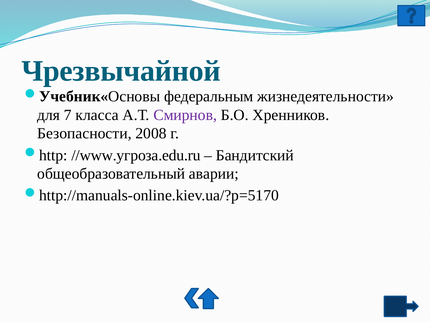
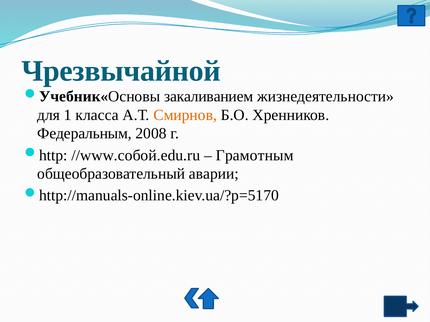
федеральным: федеральным -> закаливанием
7: 7 -> 1
Смирнов colour: purple -> orange
Безопасности: Безопасности -> Федеральным
//www.угроза.edu.ru: //www.угроза.edu.ru -> //www.собой.edu.ru
Бандитский: Бандитский -> Грамотным
